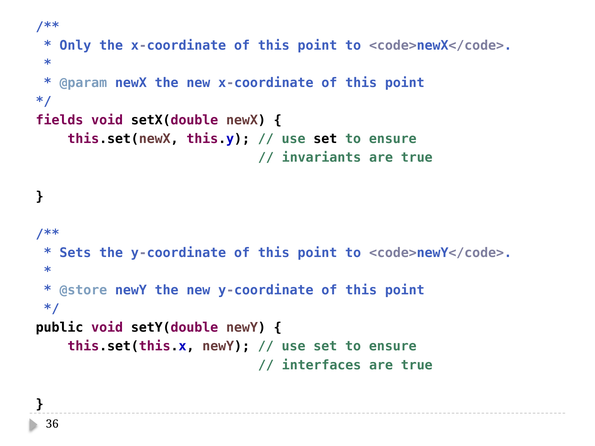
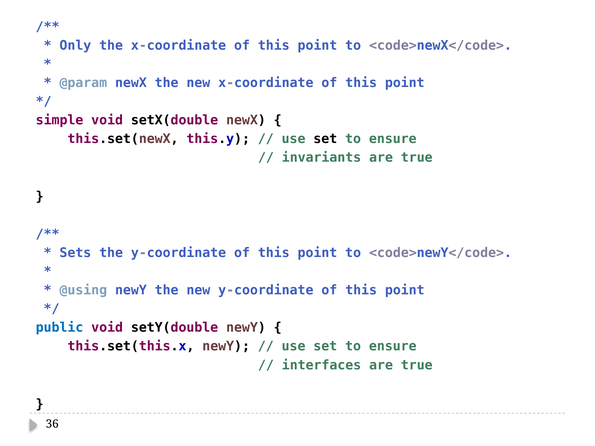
fields: fields -> simple
@store: @store -> @using
public colour: black -> blue
